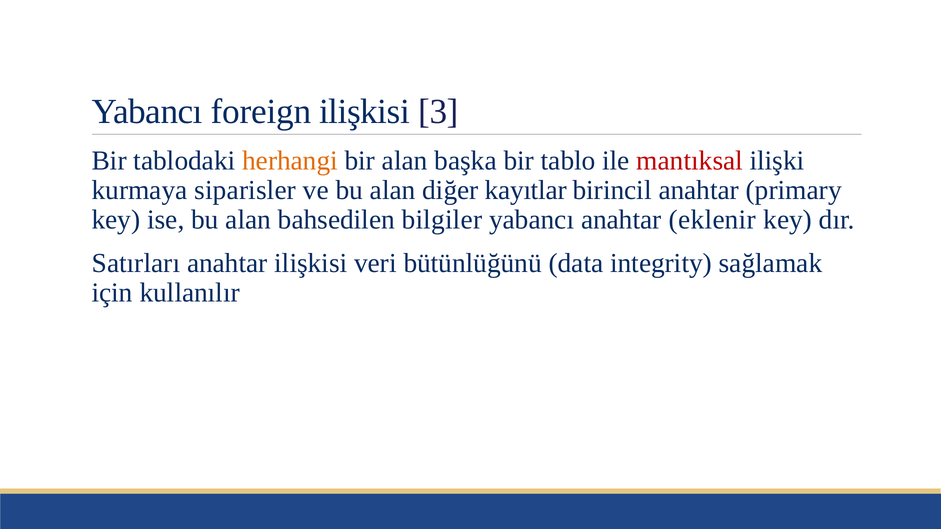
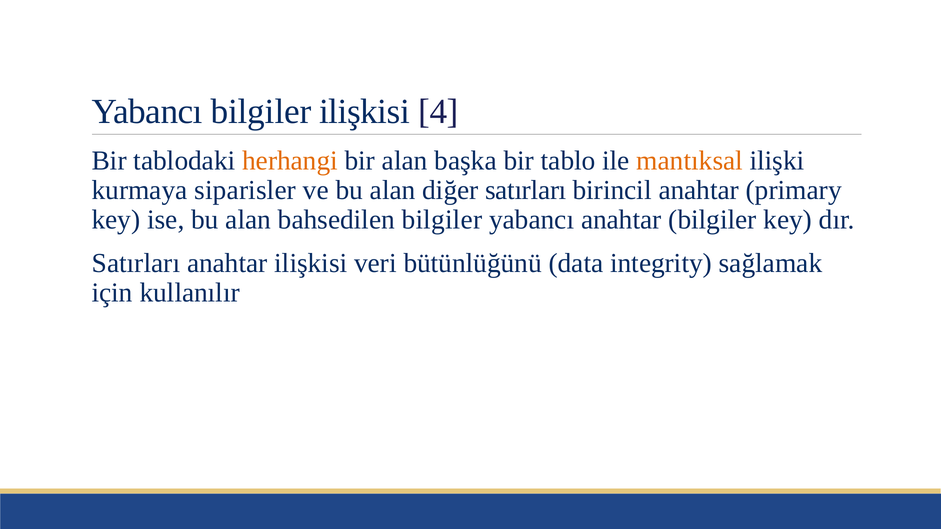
Yabancı foreign: foreign -> bilgiler
3: 3 -> 4
mantıksal colour: red -> orange
diğer kayıtlar: kayıtlar -> satırları
anahtar eklenir: eklenir -> bilgiler
